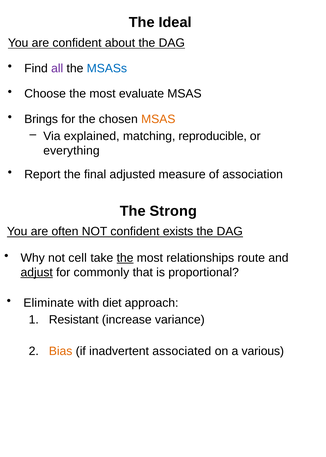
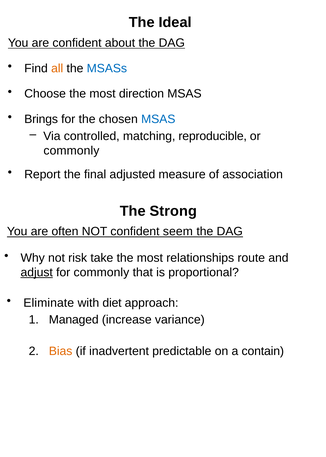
all colour: purple -> orange
evaluate: evaluate -> direction
MSAS at (158, 119) colour: orange -> blue
explained: explained -> controlled
everything at (71, 150): everything -> commonly
exists: exists -> seem
cell: cell -> risk
the at (125, 257) underline: present -> none
Resistant: Resistant -> Managed
associated: associated -> predictable
various: various -> contain
